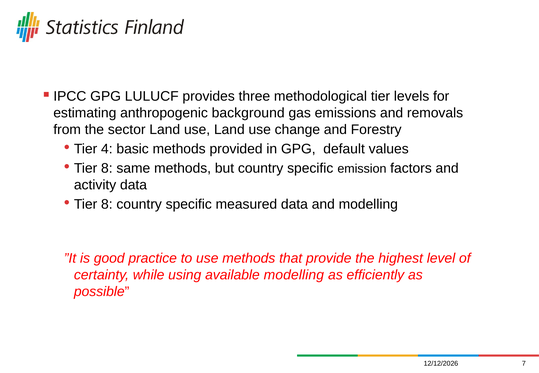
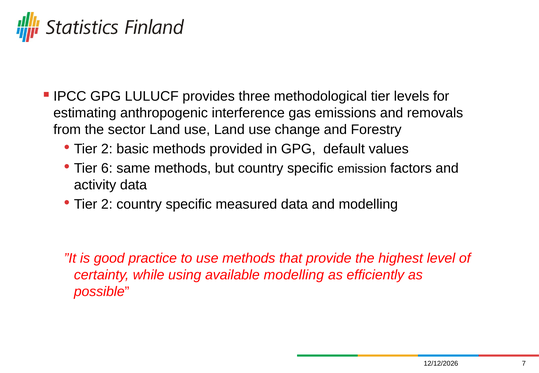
background: background -> interference
4 at (107, 149): 4 -> 2
8 at (107, 168): 8 -> 6
8 at (107, 204): 8 -> 2
